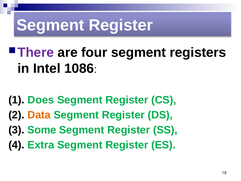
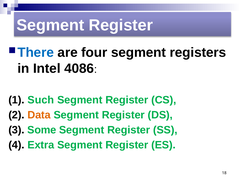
There colour: purple -> blue
1086: 1086 -> 4086
Does: Does -> Such
